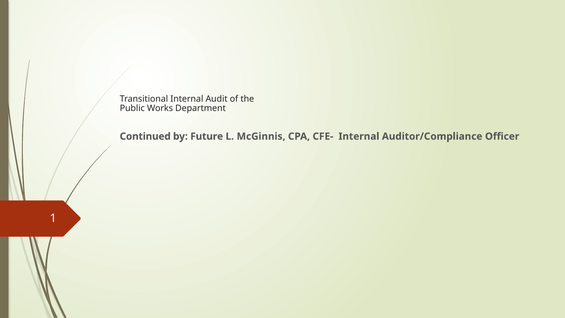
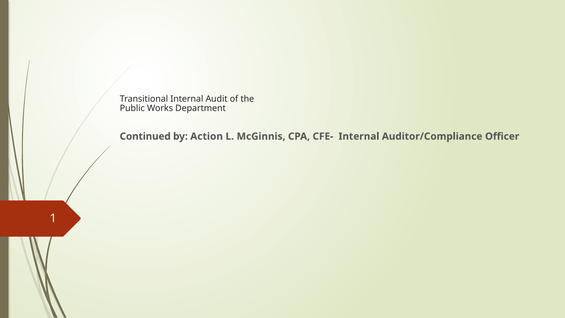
Future: Future -> Action
